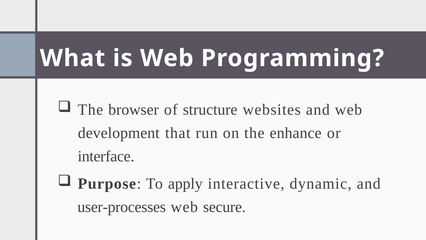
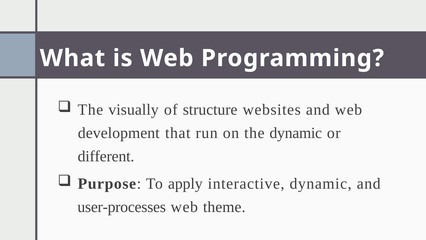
browser: browser -> visually
the enhance: enhance -> dynamic
interface: interface -> different
secure: secure -> theme
